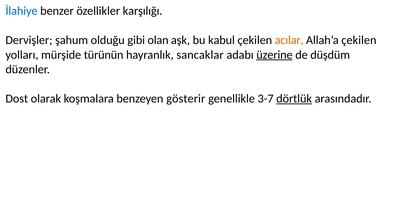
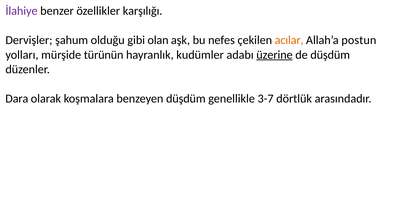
İlahiye colour: blue -> purple
kabul: kabul -> nefes
Allah’a çekilen: çekilen -> postun
sancaklar: sancaklar -> kudümler
Dost: Dost -> Dara
benzeyen gösterir: gösterir -> düşdüm
dörtlük underline: present -> none
